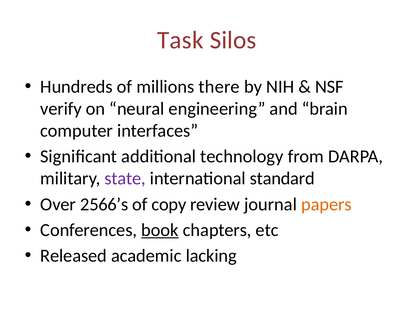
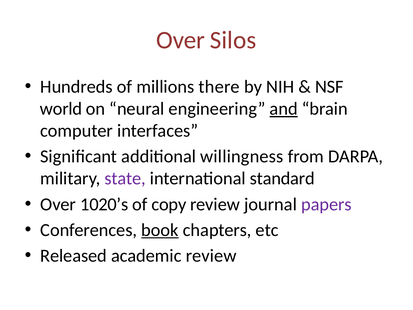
Task at (180, 40): Task -> Over
verify: verify -> world
and underline: none -> present
technology: technology -> willingness
2566’s: 2566’s -> 1020’s
papers colour: orange -> purple
academic lacking: lacking -> review
